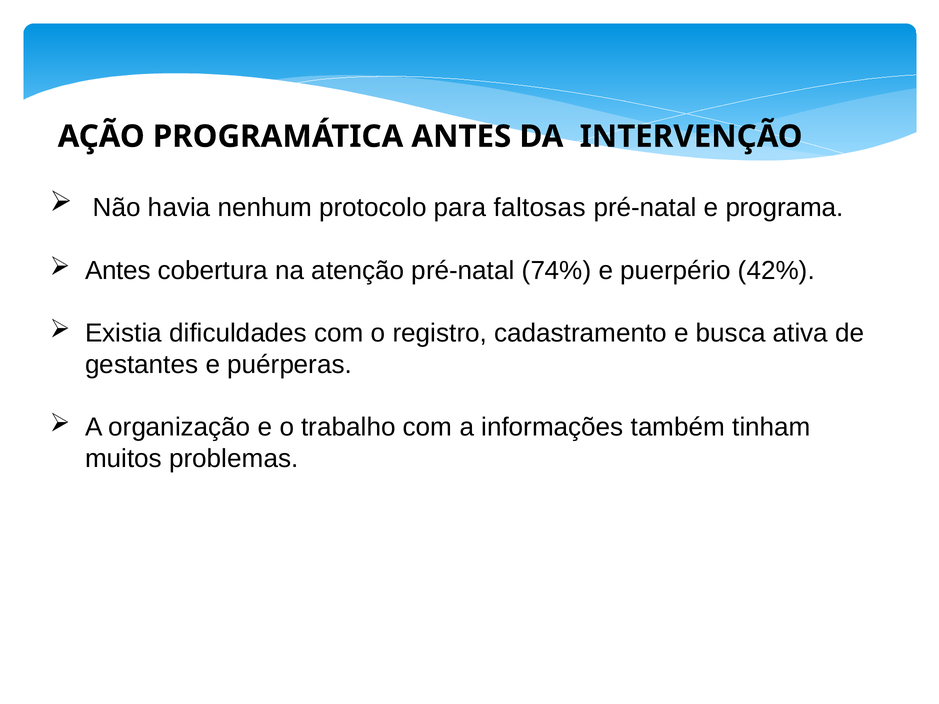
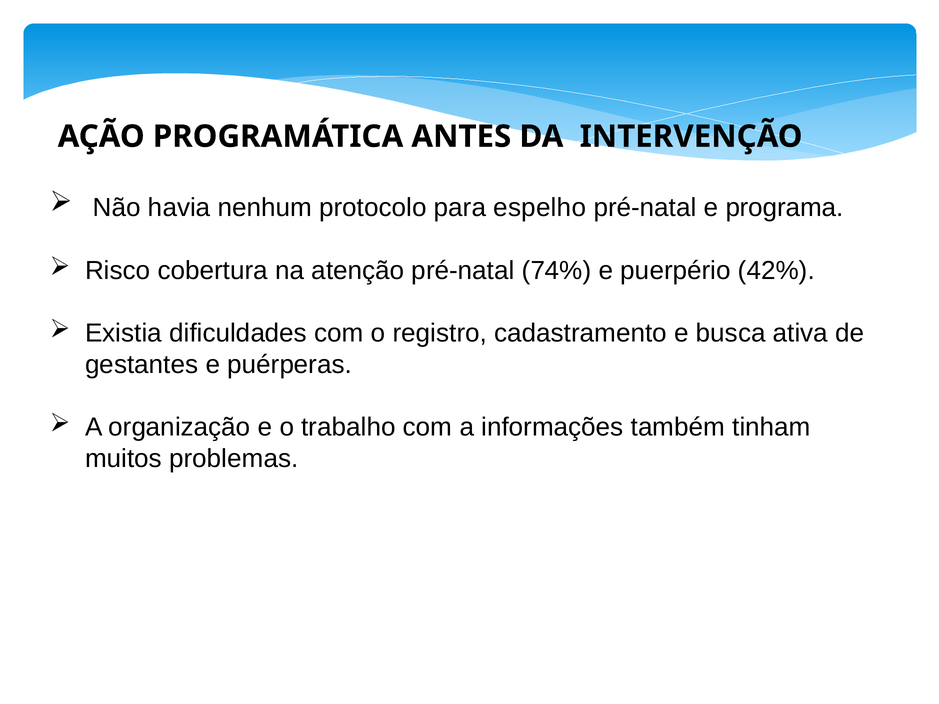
faltosas: faltosas -> espelho
Antes at (118, 271): Antes -> Risco
